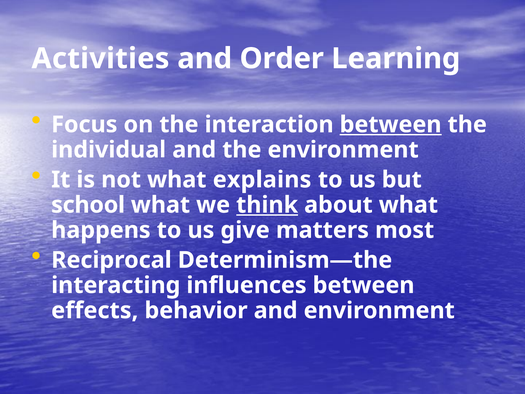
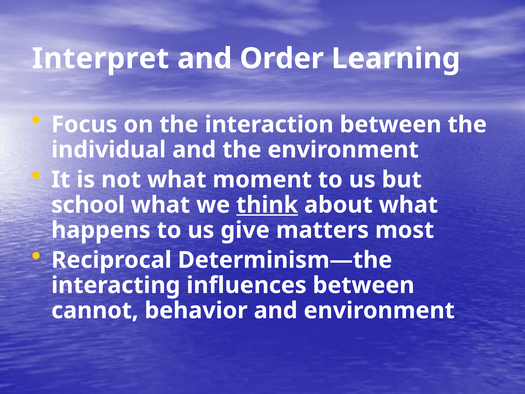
Activities: Activities -> Interpret
between at (391, 124) underline: present -> none
explains: explains -> moment
effects: effects -> cannot
